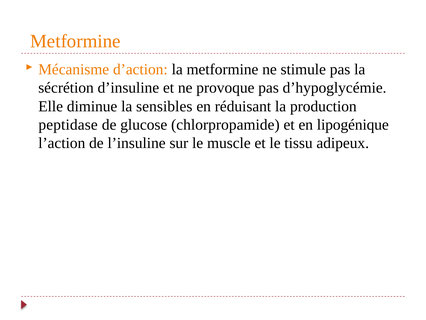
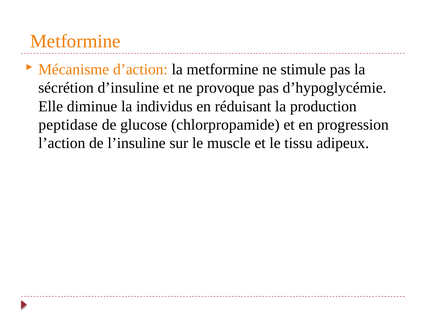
sensibles: sensibles -> individus
lipogénique: lipogénique -> progression
